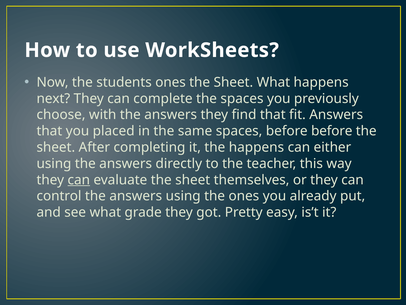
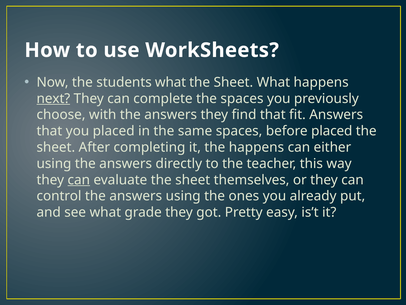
students ones: ones -> what
next underline: none -> present
before before: before -> placed
